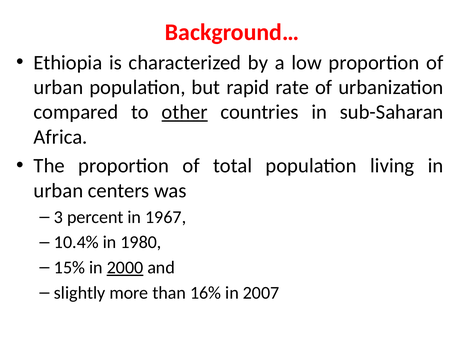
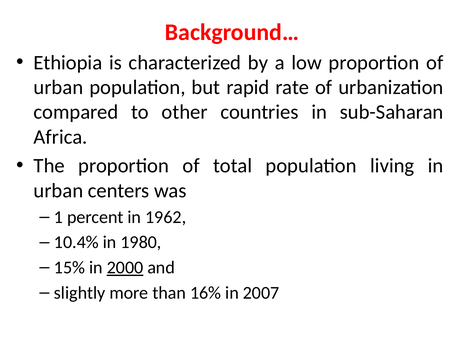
other underline: present -> none
3: 3 -> 1
1967: 1967 -> 1962
